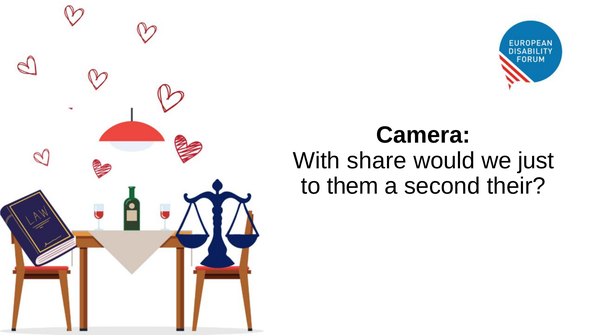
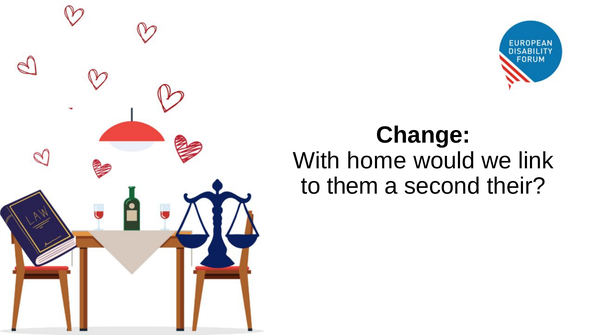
Camera: Camera -> Change
share: share -> home
just: just -> link
